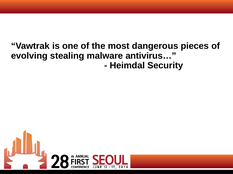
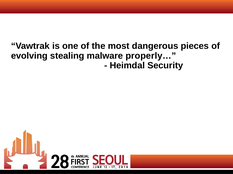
antivirus…: antivirus… -> properly…
